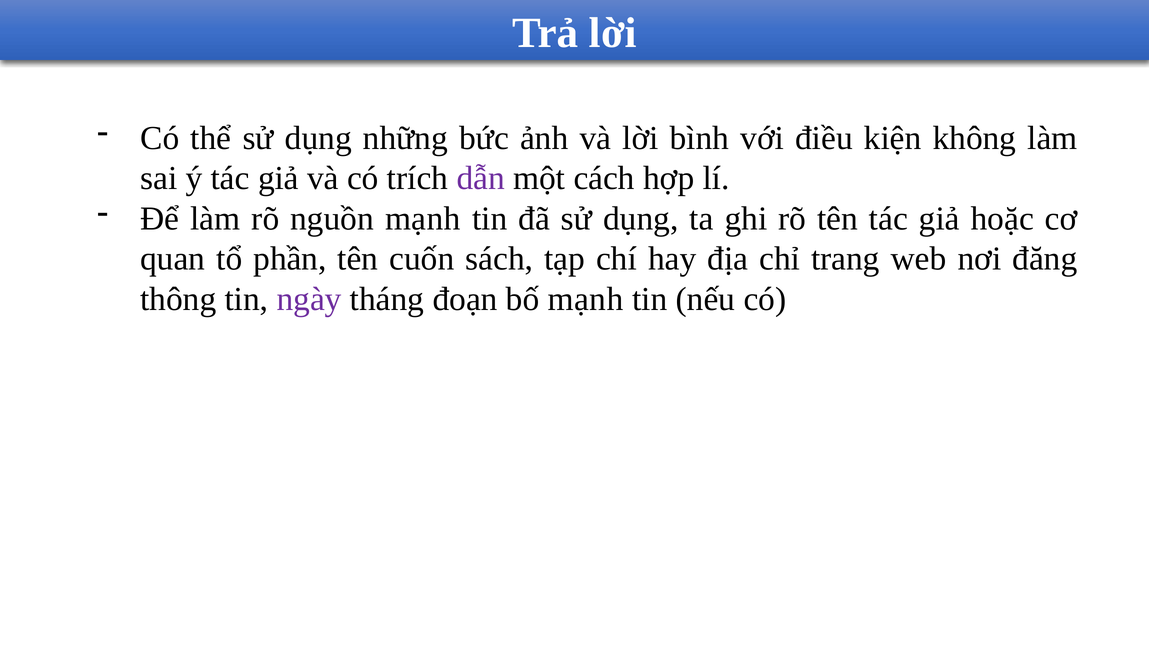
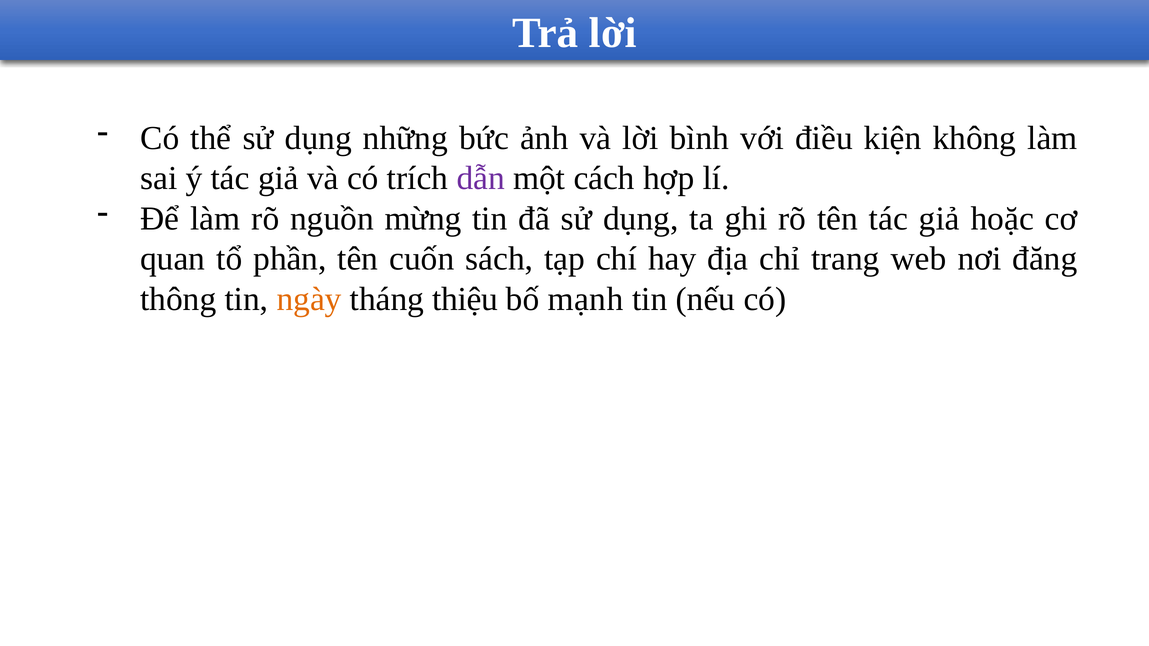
nguồn mạnh: mạnh -> mừng
ngày colour: purple -> orange
đoạn: đoạn -> thiệu
